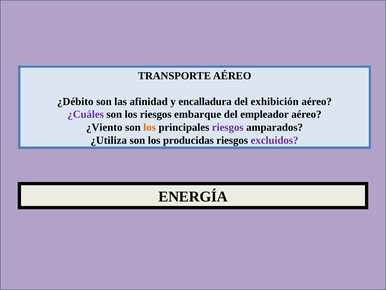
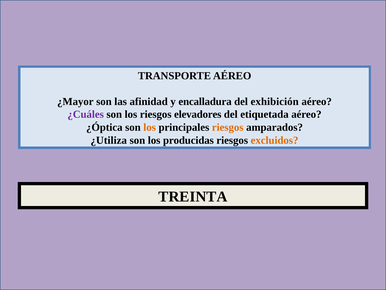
¿Débito: ¿Débito -> ¿Mayor
embarque: embarque -> elevadores
empleador: empleador -> etiquetada
¿Viento: ¿Viento -> ¿Óptica
riesgos at (228, 127) colour: purple -> orange
excluidos colour: purple -> orange
ENERGÍA: ENERGÍA -> TREINTA
